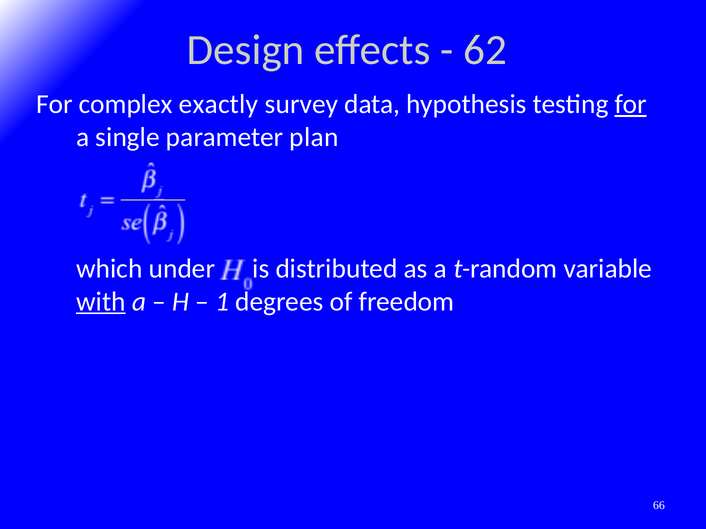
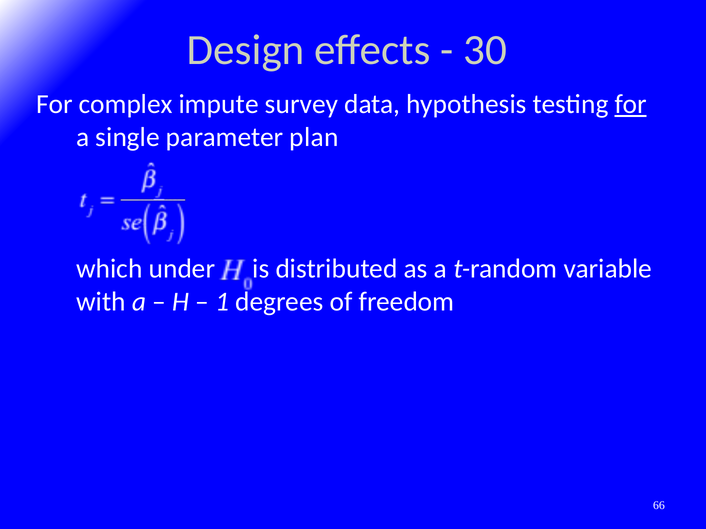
62: 62 -> 30
exactly: exactly -> impute
with underline: present -> none
